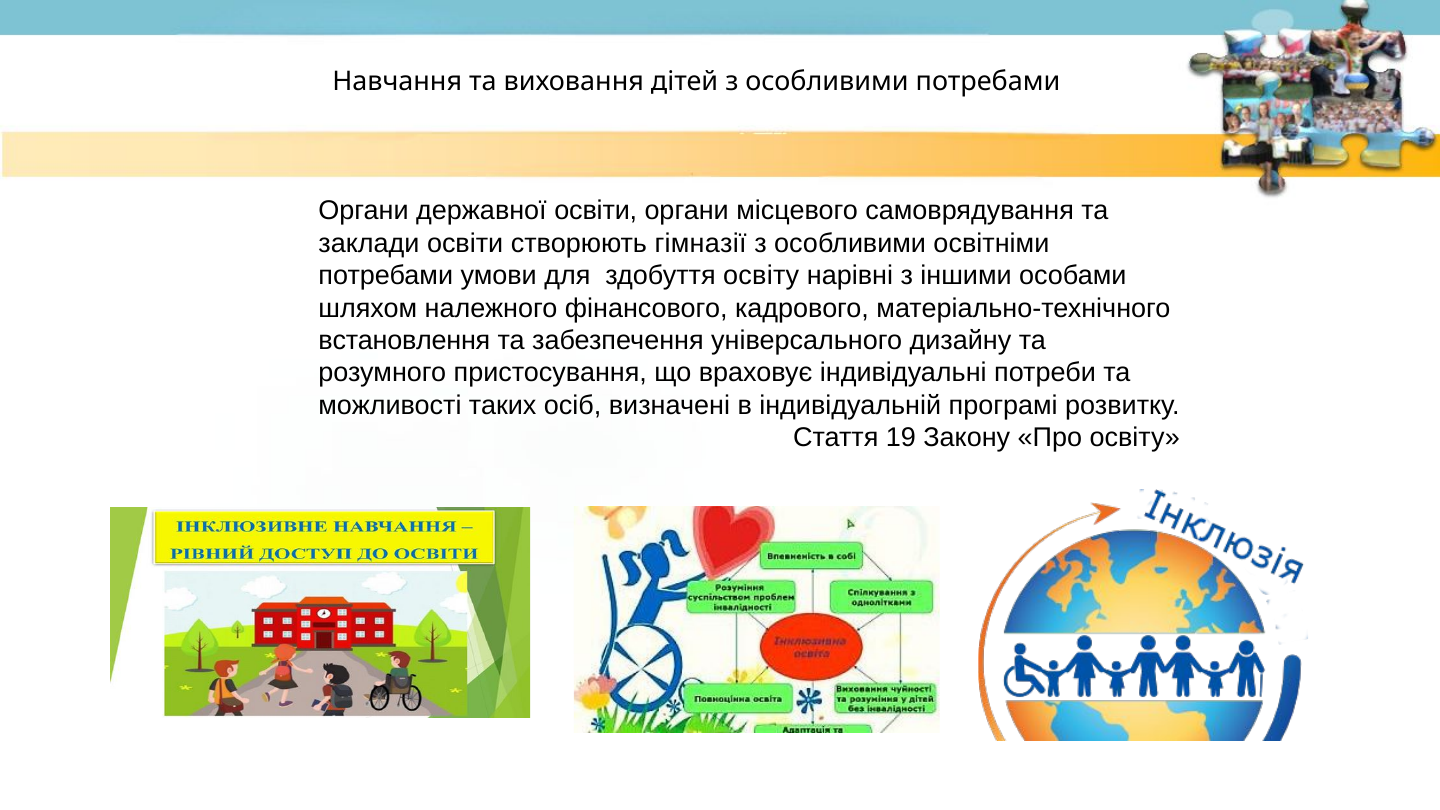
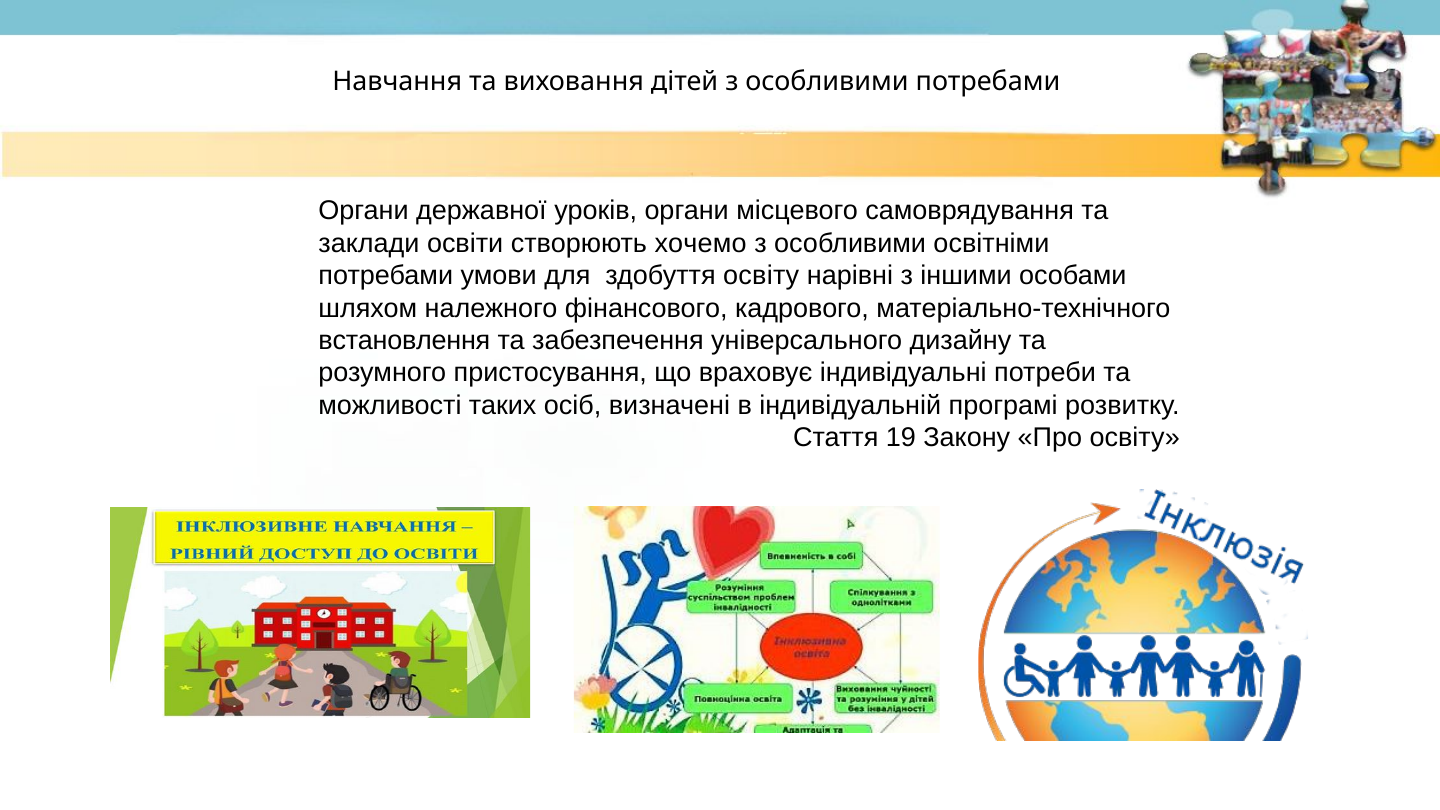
державної освіти: освіти -> уроків
гімназії: гімназії -> хочемо
